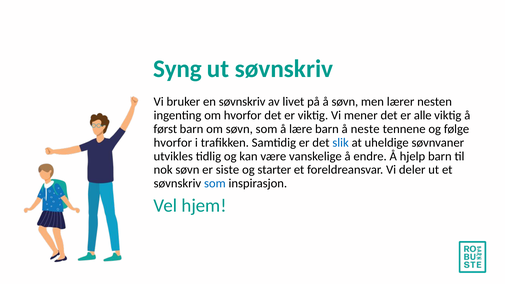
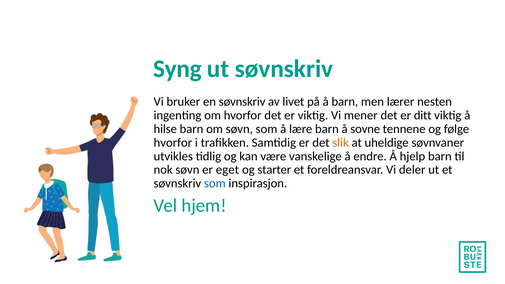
å søvn: søvn -> barn
alle: alle -> ditt
først: først -> hilse
neste: neste -> sovne
slik colour: blue -> orange
siste: siste -> eget
